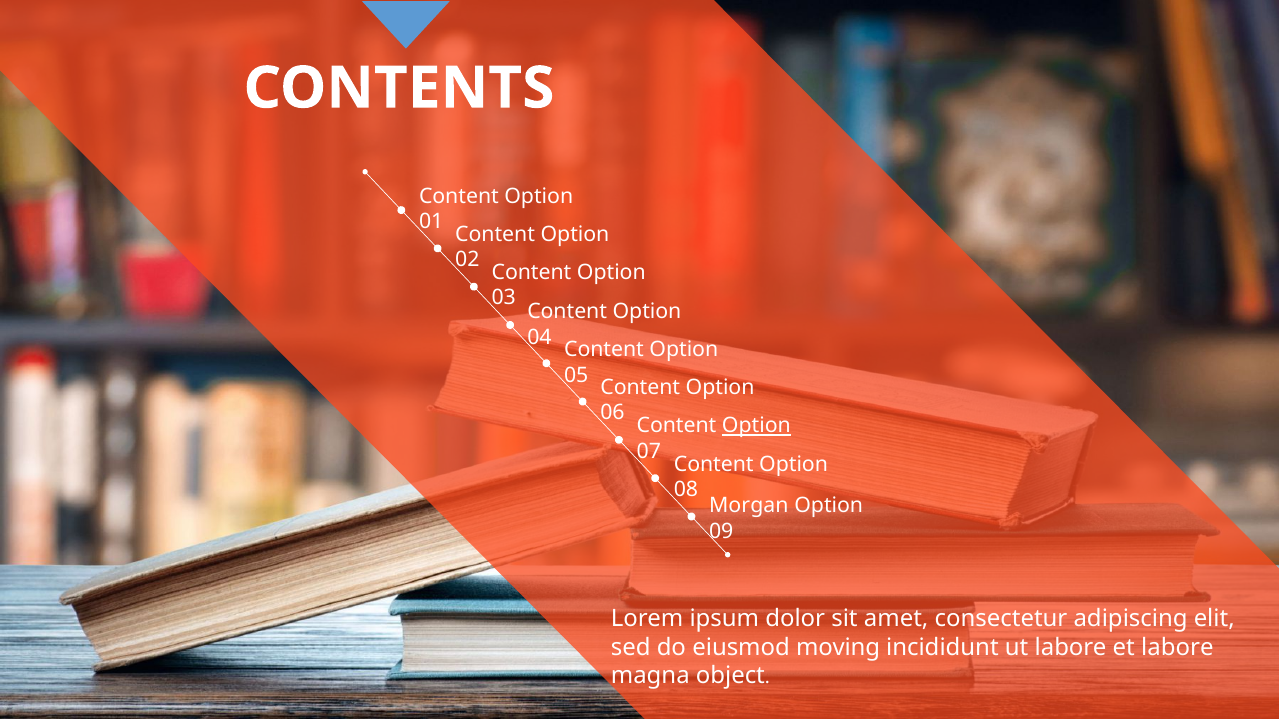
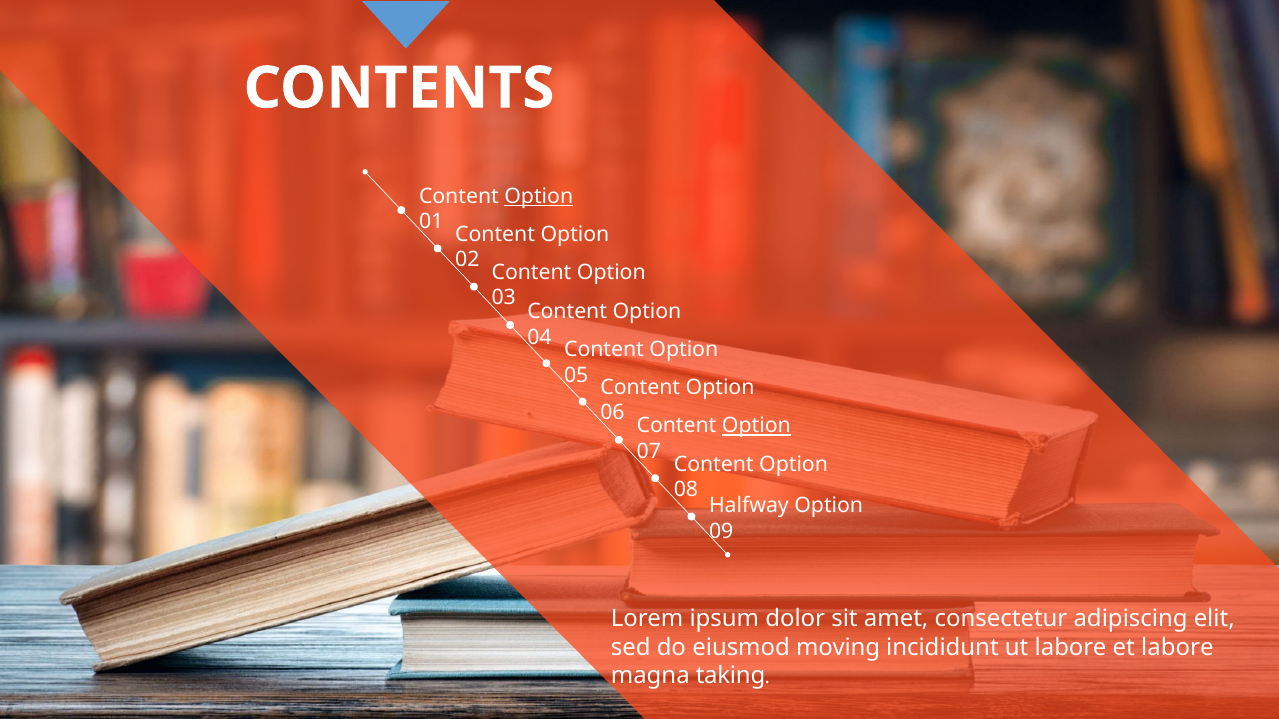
Option at (539, 196) underline: none -> present
Morgan: Morgan -> Halfway
object: object -> taking
